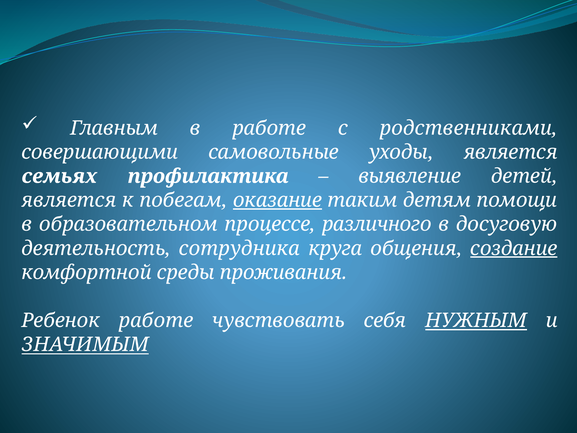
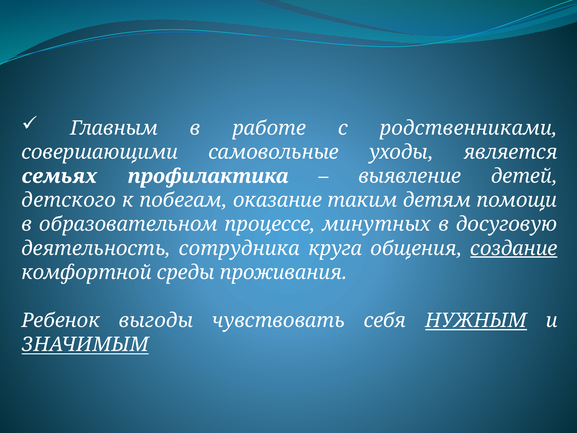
является at (69, 200): является -> детского
оказание underline: present -> none
различного: различного -> минутных
Ребенок работе: работе -> выгоды
